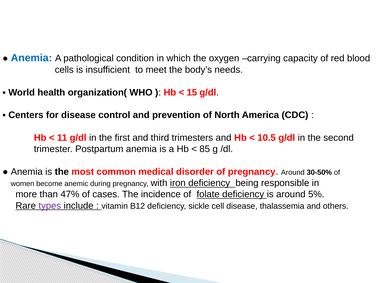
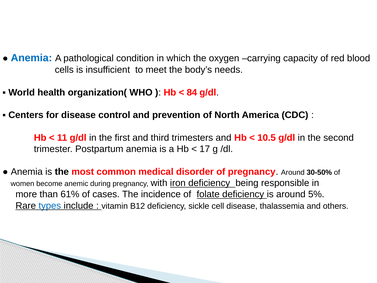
15: 15 -> 84
85: 85 -> 17
47%: 47% -> 61%
types colour: purple -> blue
